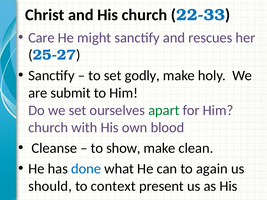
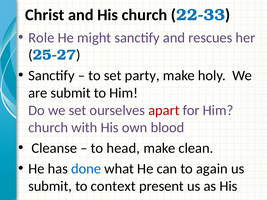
Care: Care -> Role
godly: godly -> party
apart colour: green -> red
show: show -> head
should at (50, 186): should -> submit
